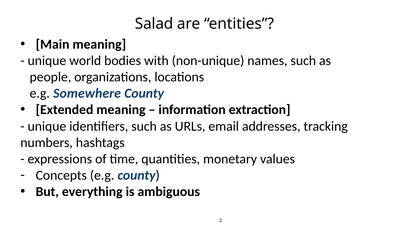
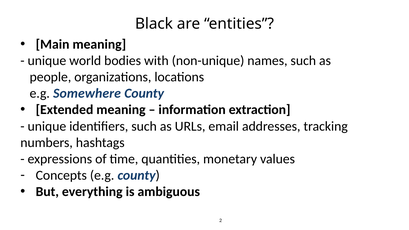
Salad: Salad -> Black
